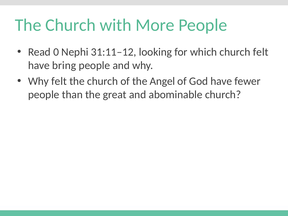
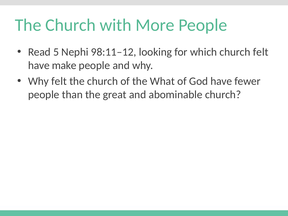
0: 0 -> 5
31:11–12: 31:11–12 -> 98:11–12
bring: bring -> make
Angel: Angel -> What
